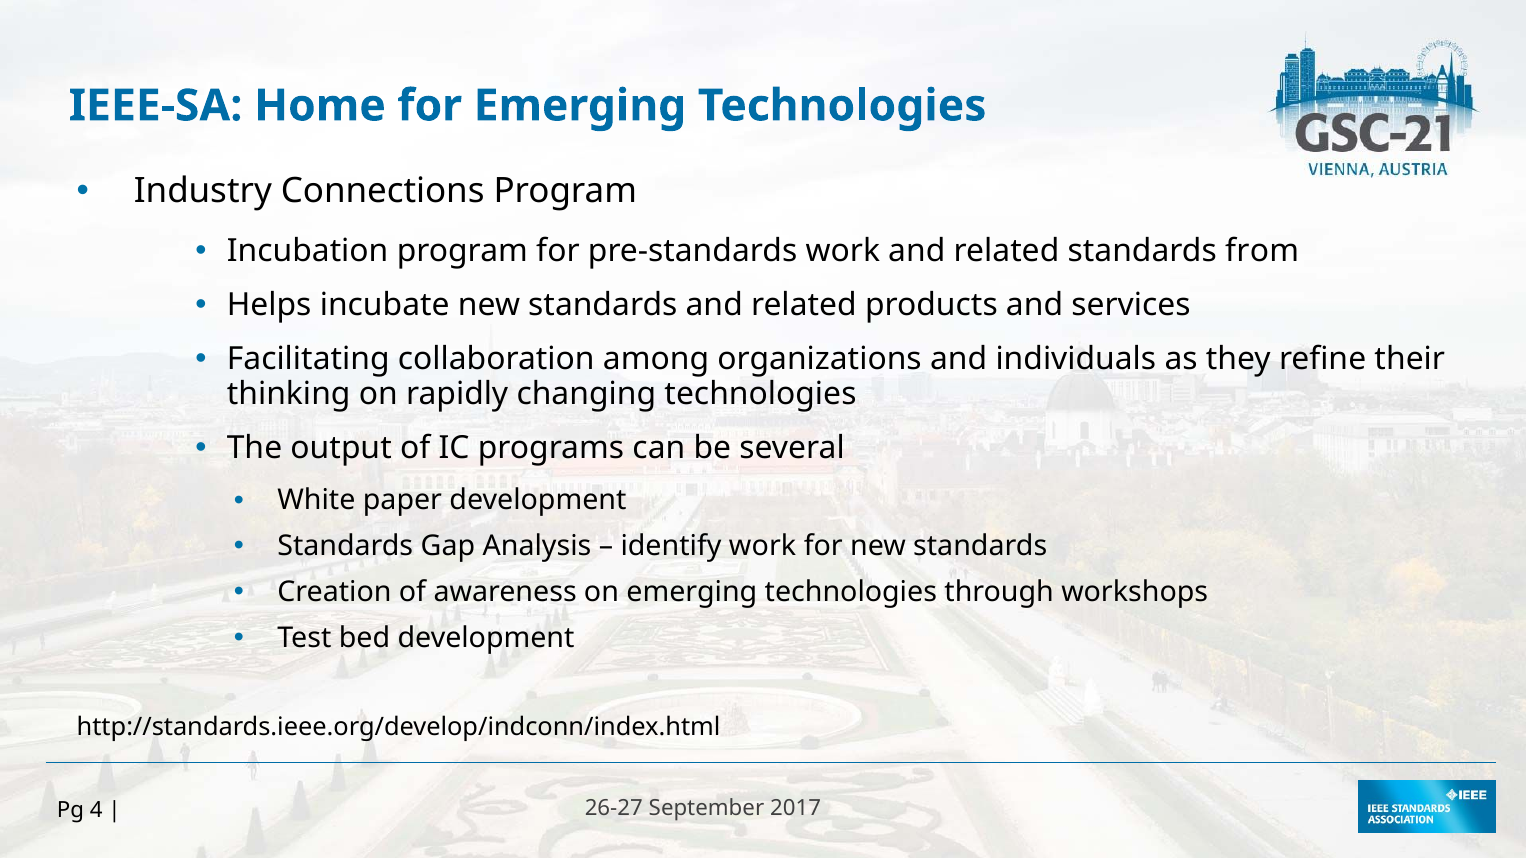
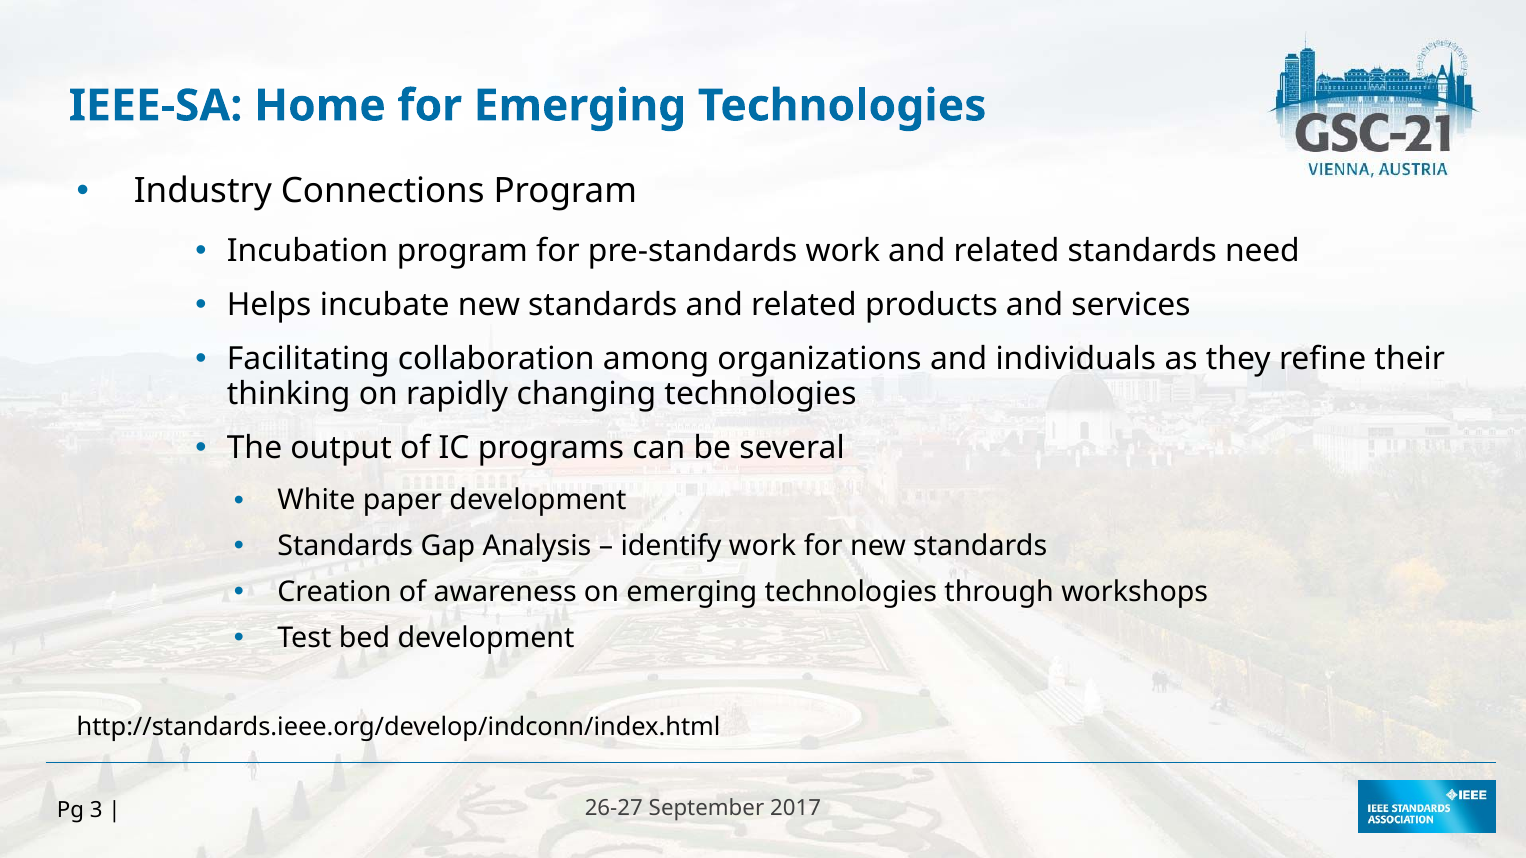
from: from -> need
4: 4 -> 3
